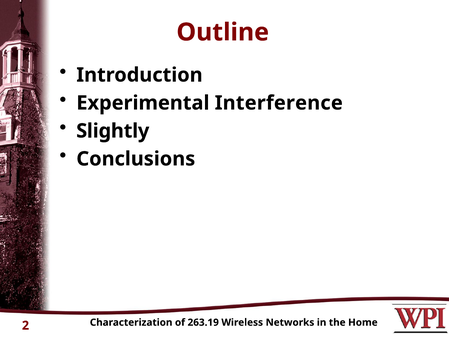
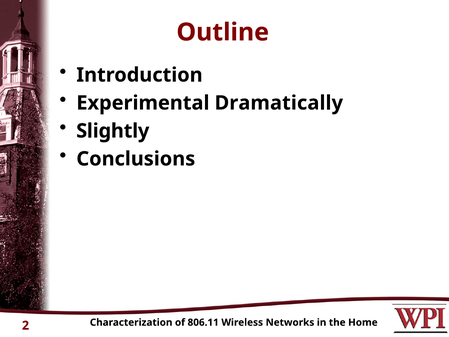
Interference: Interference -> Dramatically
263.19: 263.19 -> 806.11
